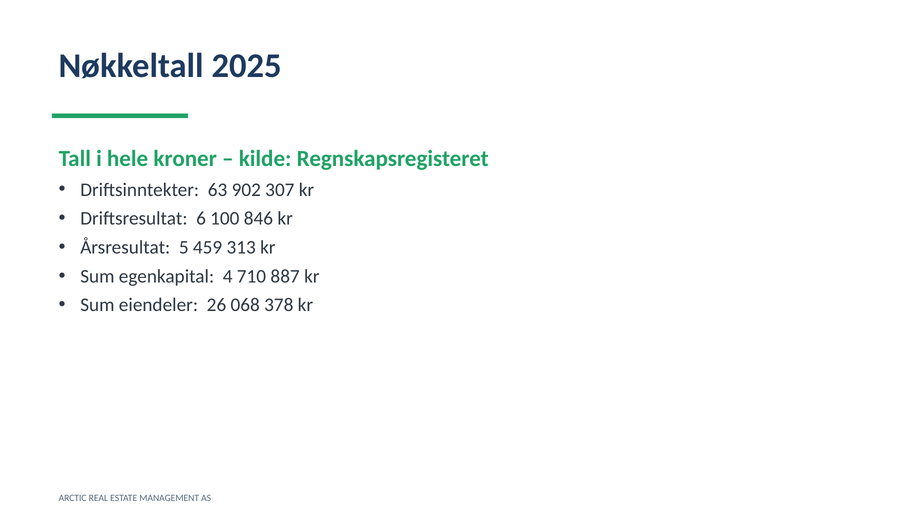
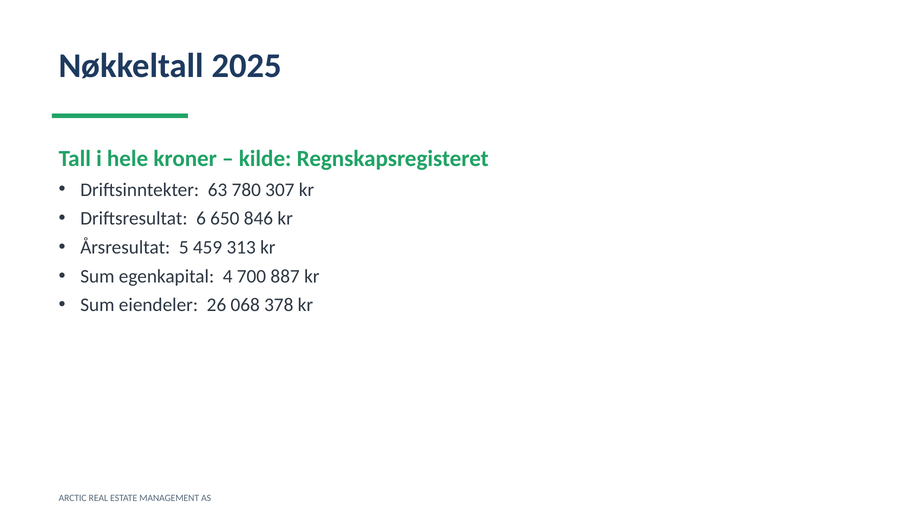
902: 902 -> 780
100: 100 -> 650
710: 710 -> 700
